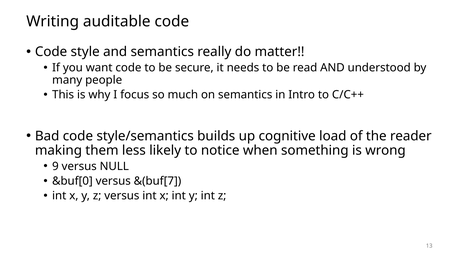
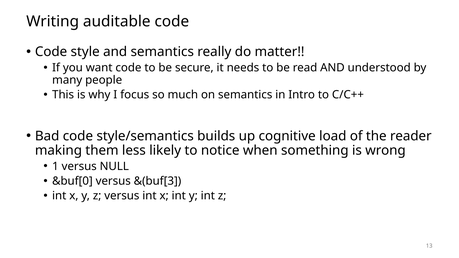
9: 9 -> 1
&(buf[7: &(buf[7 -> &(buf[3
